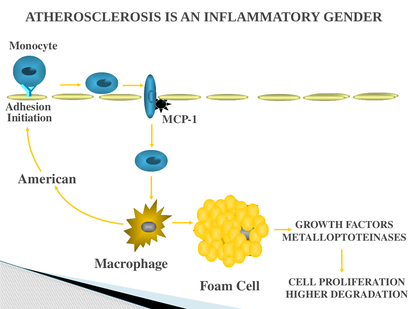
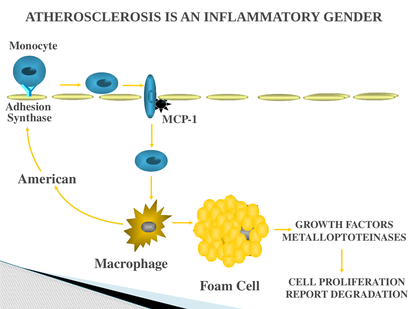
Initiation: Initiation -> Synthase
HIGHER: HIGHER -> REPORT
